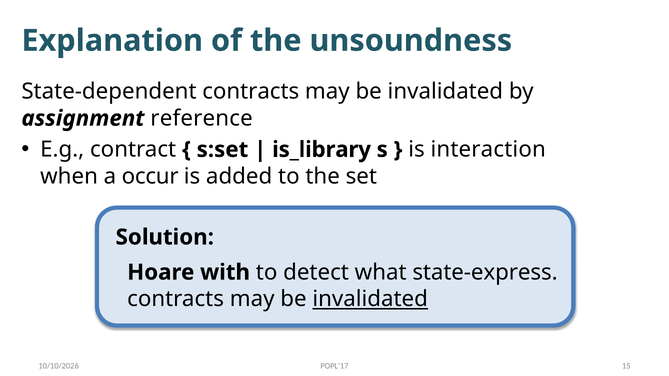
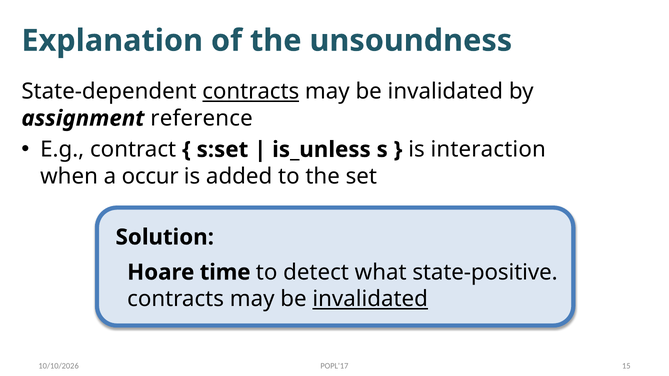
contracts at (251, 92) underline: none -> present
is_library: is_library -> is_unless
with: with -> time
state-express: state-express -> state-positive
